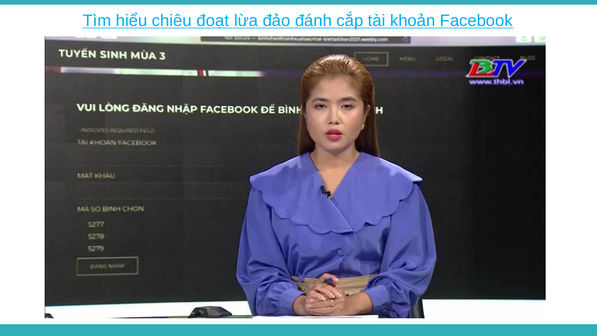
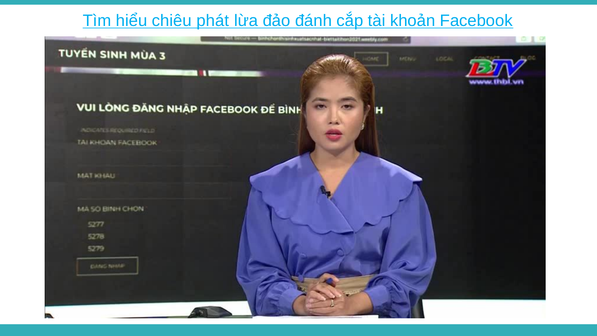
đoạt: đoạt -> phát
